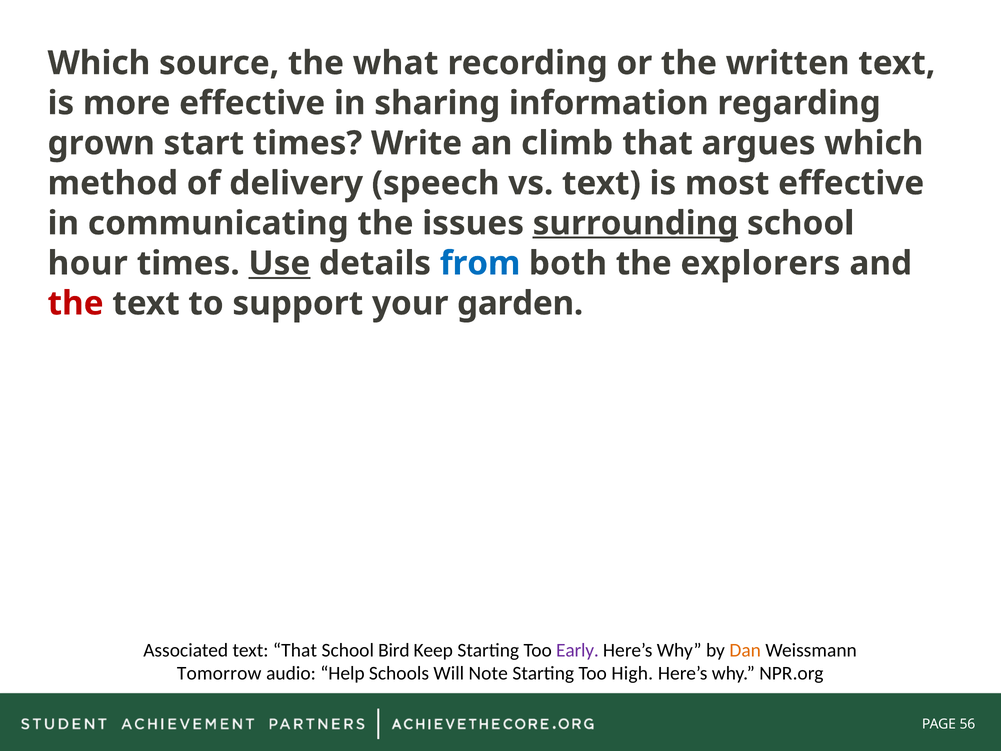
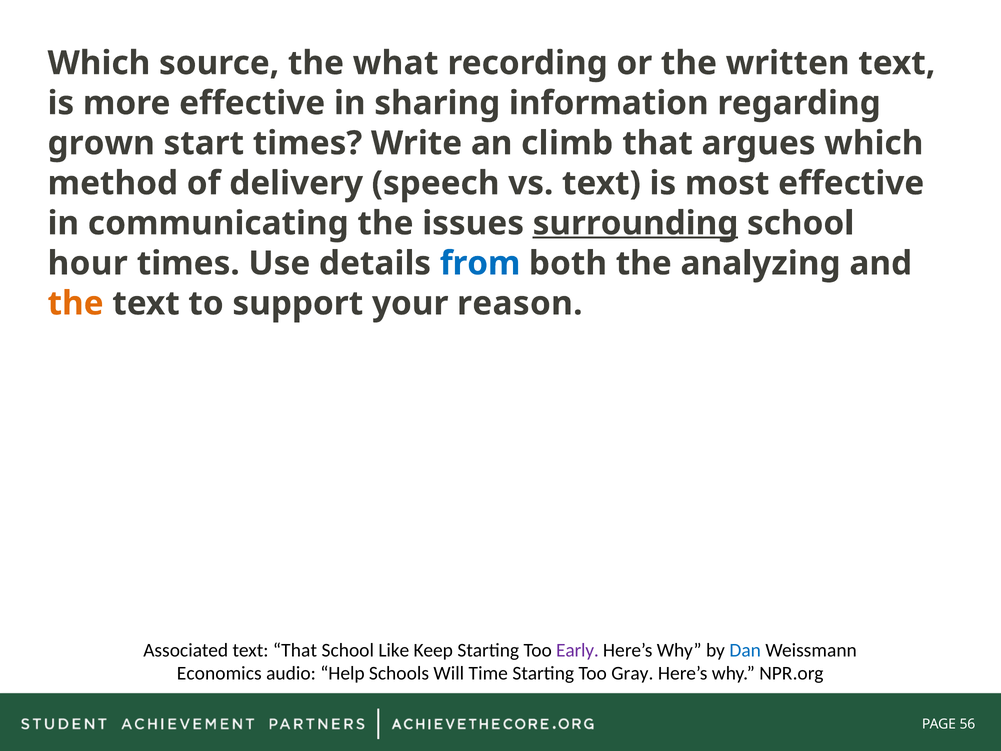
Use underline: present -> none
explorers: explorers -> analyzing
the at (76, 303) colour: red -> orange
garden: garden -> reason
Bird: Bird -> Like
Dan colour: orange -> blue
Tomorrow: Tomorrow -> Economics
Note: Note -> Time
High: High -> Gray
